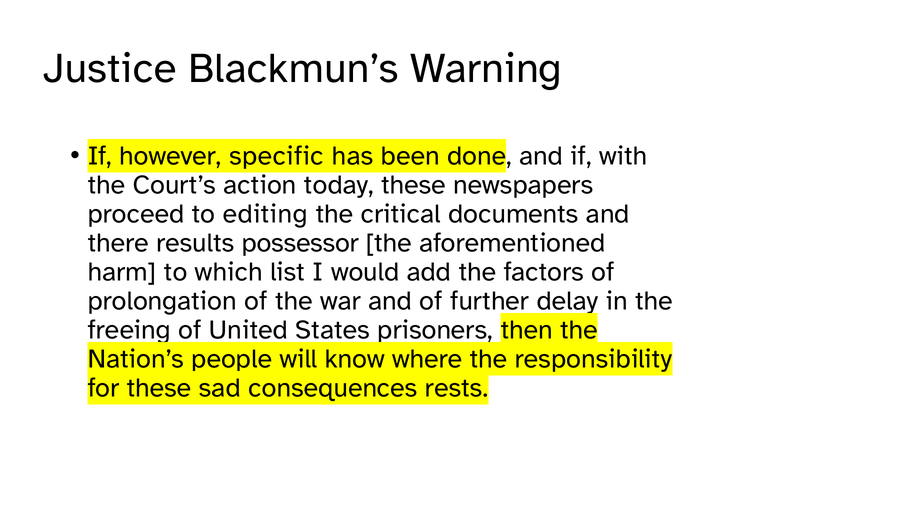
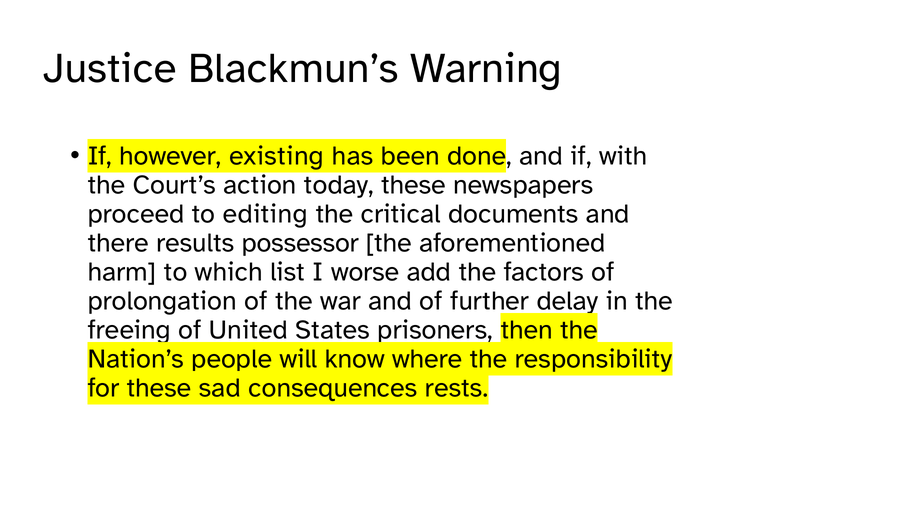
specific: specific -> existing
would: would -> worse
